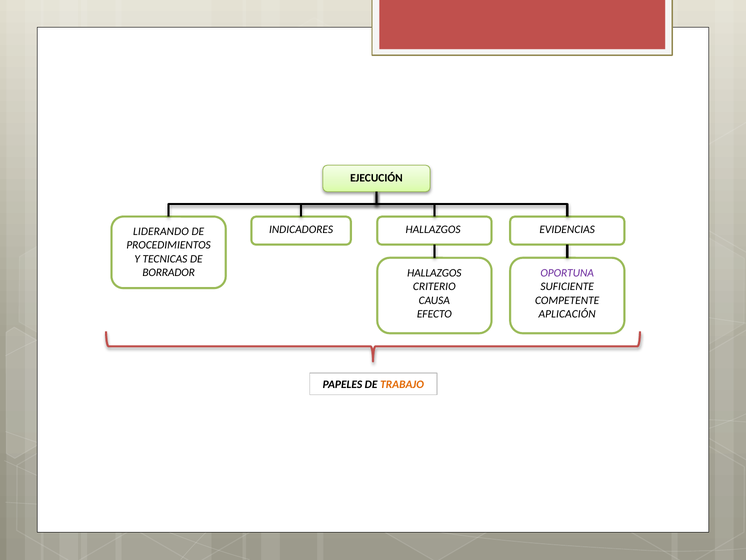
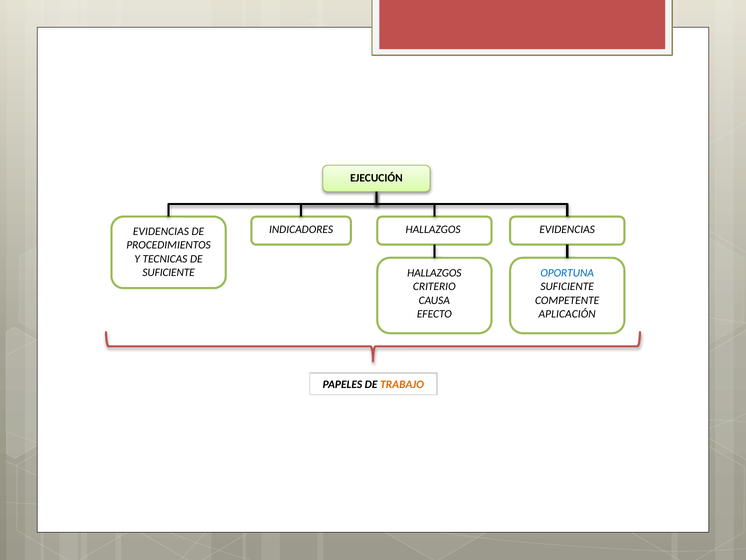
LIDERANDO at (161, 231): LIDERANDO -> EVIDENCIAS
BORRADOR at (169, 272): BORRADOR -> SUFICIENTE
OPORTUNA colour: purple -> blue
